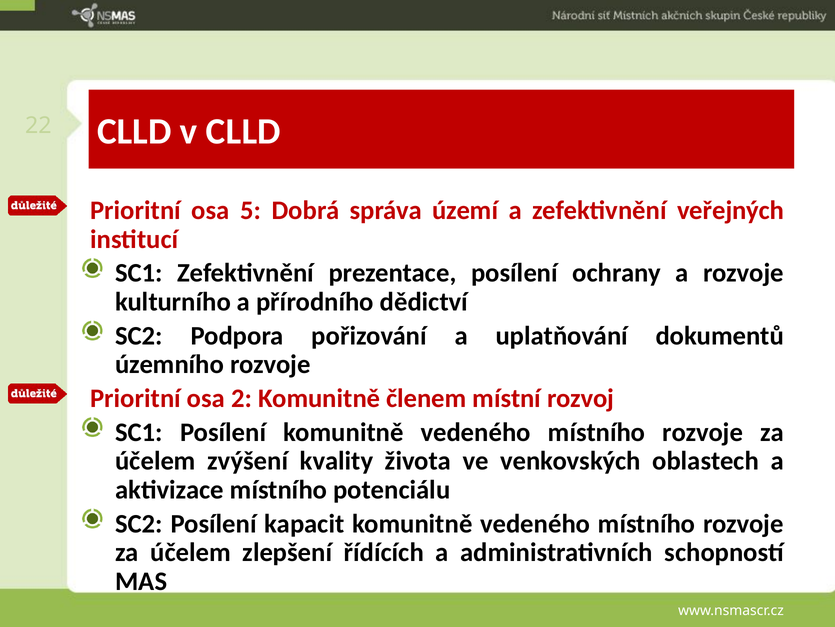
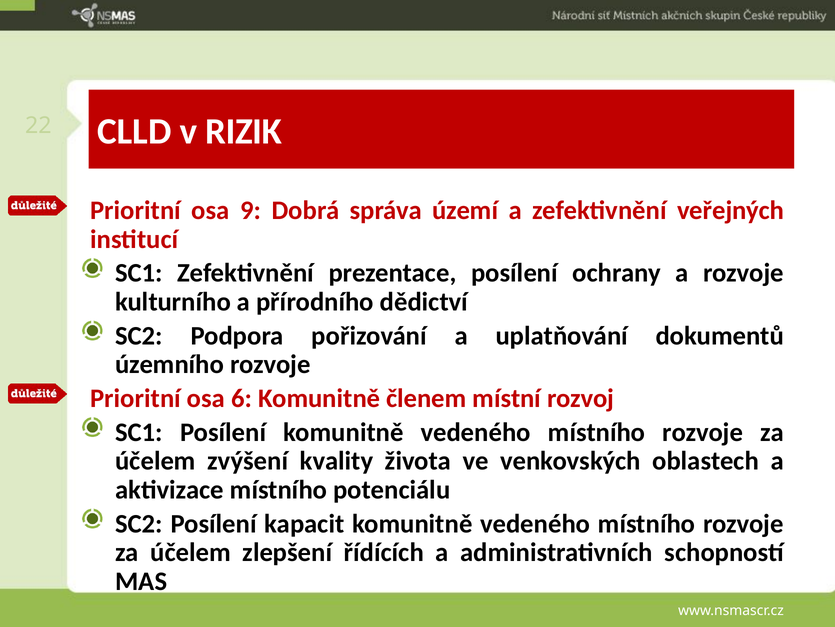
v CLLD: CLLD -> RIZIK
5: 5 -> 9
2: 2 -> 6
